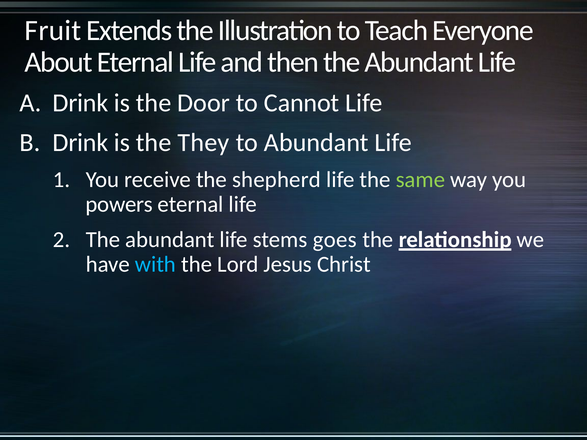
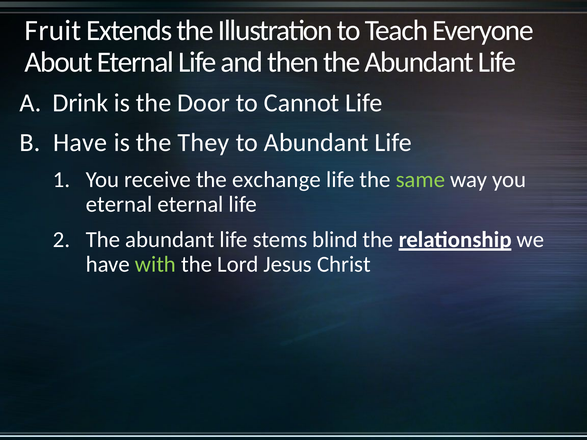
Drink at (80, 142): Drink -> Have
shepherd: shepherd -> exchange
powers at (119, 204): powers -> eternal
goes: goes -> blind
with colour: light blue -> light green
